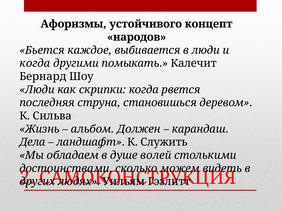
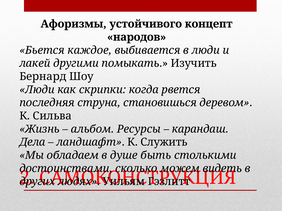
когда at (35, 63): когда -> лакей
Калечит: Калечит -> Изучить
Должен: Должен -> Ресурсы
волей: волей -> быть
